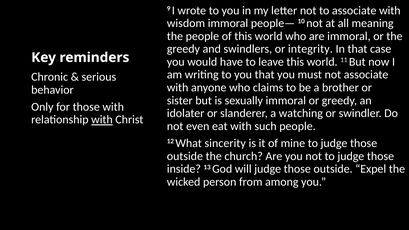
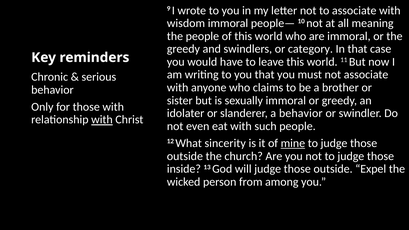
integrity: integrity -> category
a watching: watching -> behavior
mine underline: none -> present
